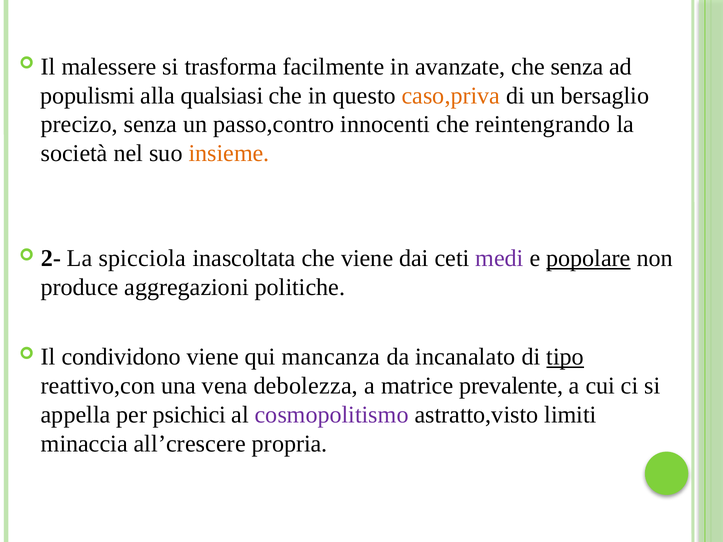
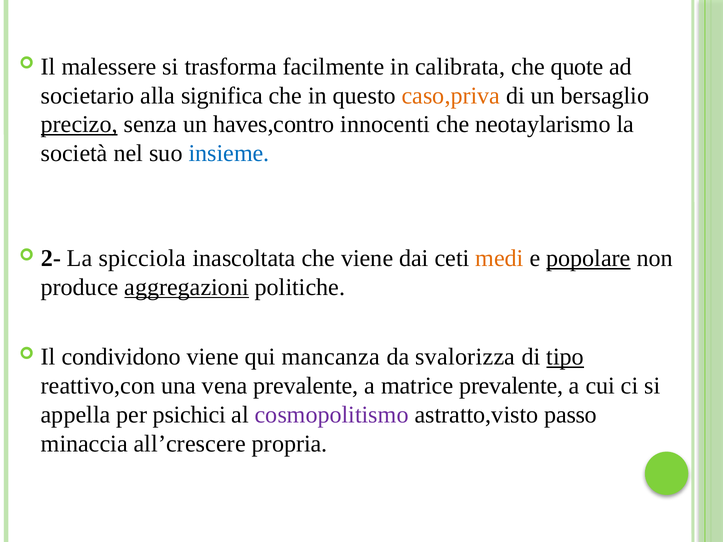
avanzate: avanzate -> calibrata
che senza: senza -> quote
populismi: populismi -> societario
qualsiasi: qualsiasi -> significa
precizo underline: none -> present
passo,contro: passo,contro -> haves,contro
reintengrando: reintengrando -> neotaylarismo
insieme colour: orange -> blue
medi colour: purple -> orange
aggregazioni underline: none -> present
incanalato: incanalato -> svalorizza
vena debolezza: debolezza -> prevalente
limiti: limiti -> passo
